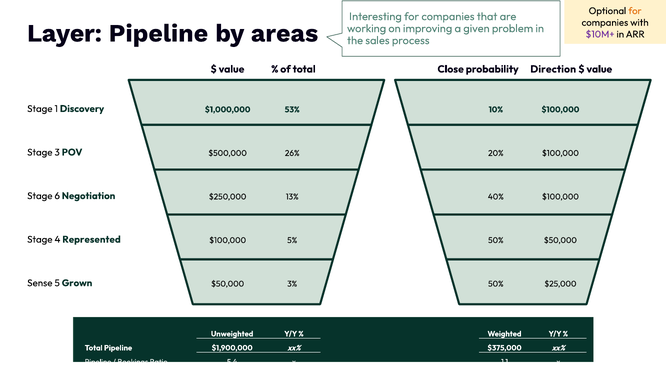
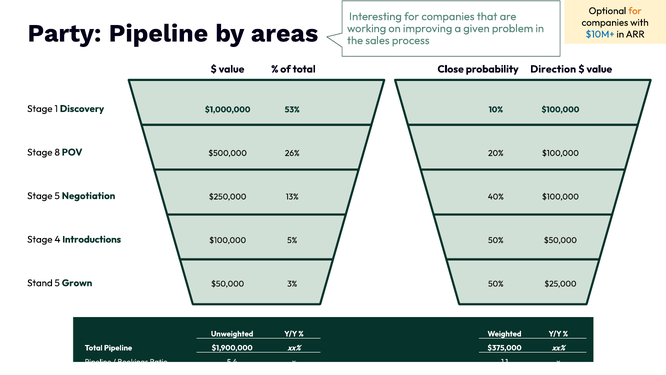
Layer: Layer -> Party
$10M+ colour: purple -> blue
3: 3 -> 8
Stage 6: 6 -> 5
Represented: Represented -> Introductions
Sense: Sense -> Stand
